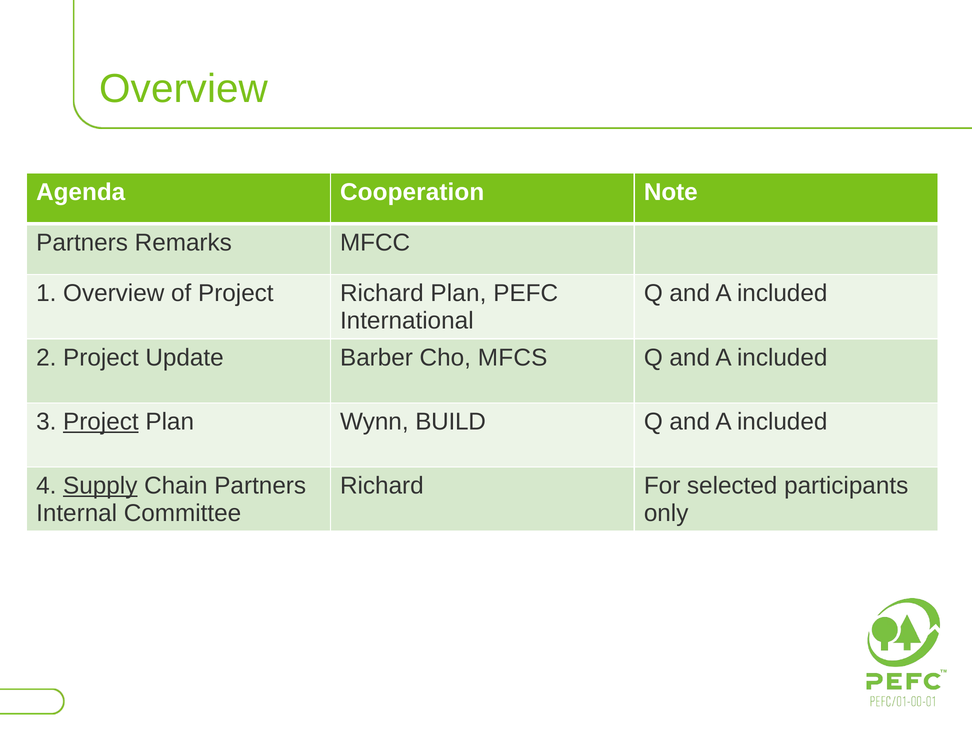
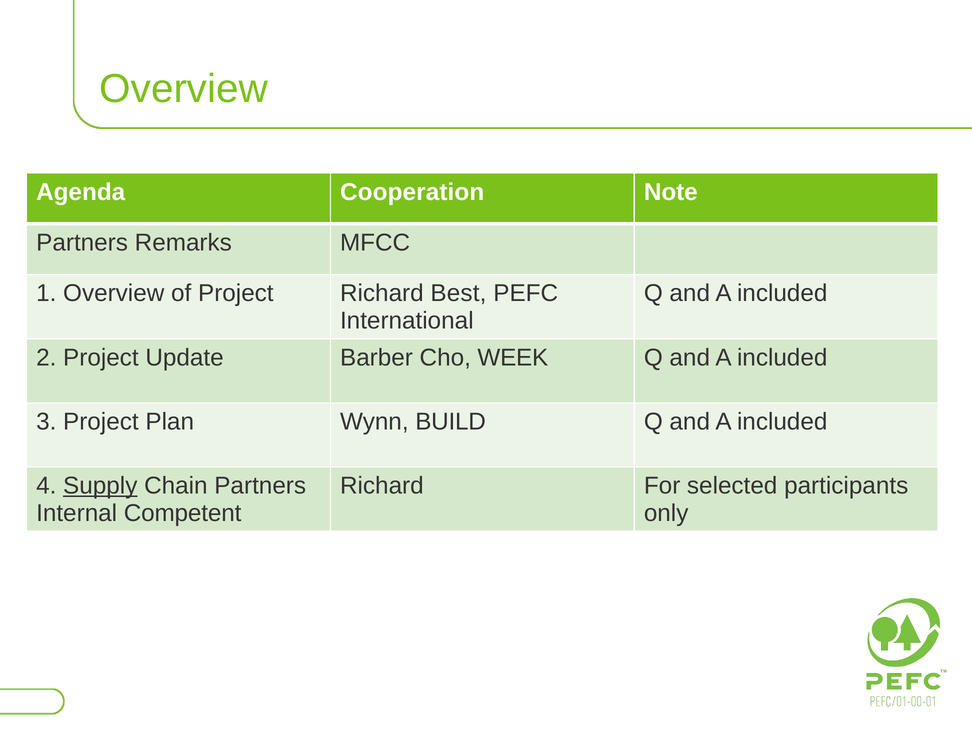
Richard Plan: Plan -> Best
MFCS: MFCS -> WEEK
Project at (101, 422) underline: present -> none
Committee: Committee -> Competent
